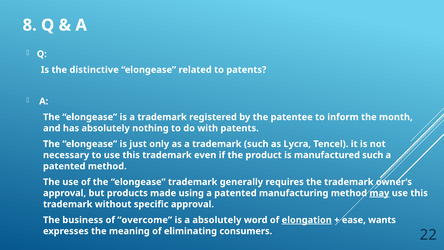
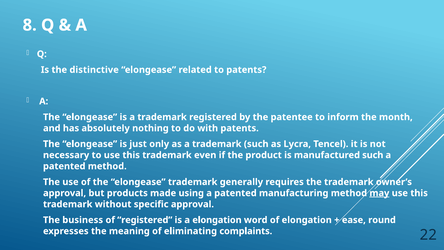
of overcome: overcome -> registered
a absolutely: absolutely -> elongation
elongation at (307, 220) underline: present -> none
wants: wants -> round
consumers: consumers -> complaints
